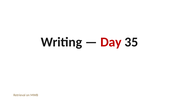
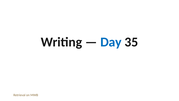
Day colour: red -> blue
